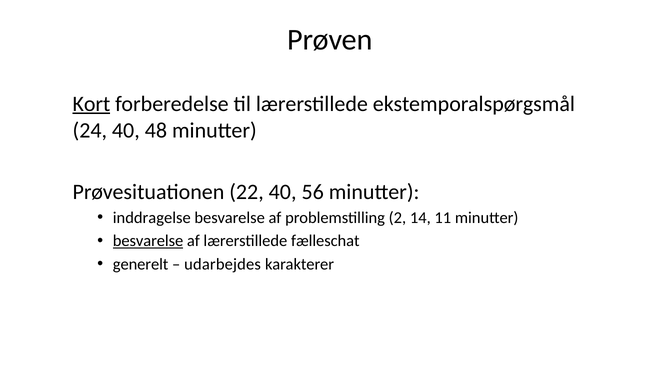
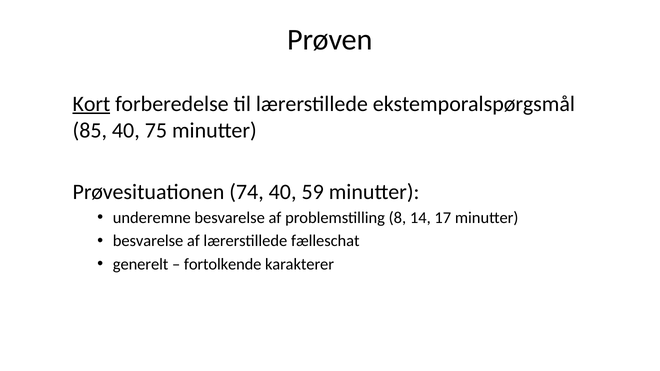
24: 24 -> 85
48: 48 -> 75
22: 22 -> 74
56: 56 -> 59
inddragelse: inddragelse -> underemne
2: 2 -> 8
11: 11 -> 17
besvarelse at (148, 241) underline: present -> none
udarbejdes: udarbejdes -> fortolkende
